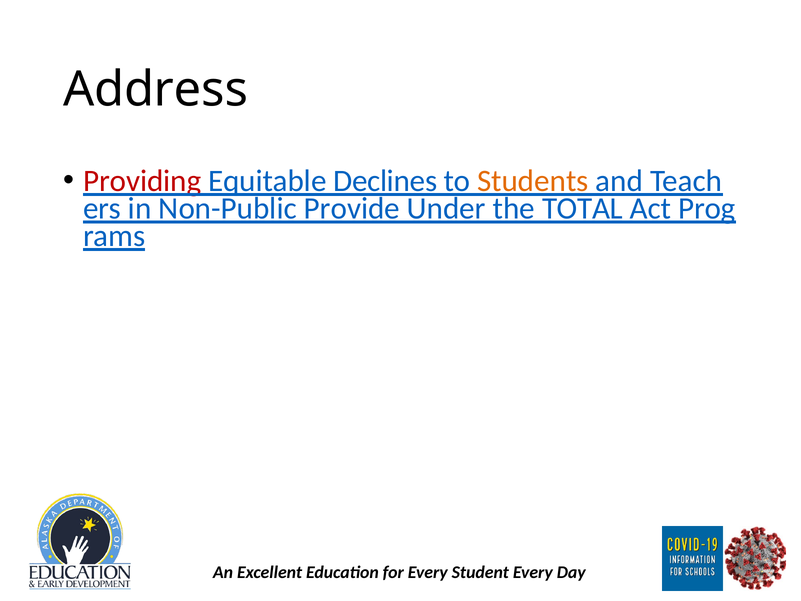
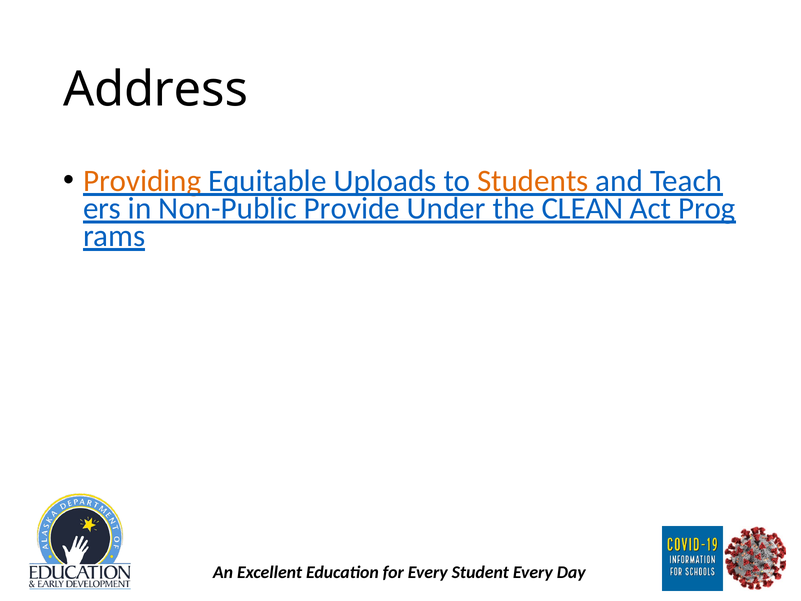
Providing colour: red -> orange
Declines: Declines -> Uploads
TOTAL: TOTAL -> CLEAN
